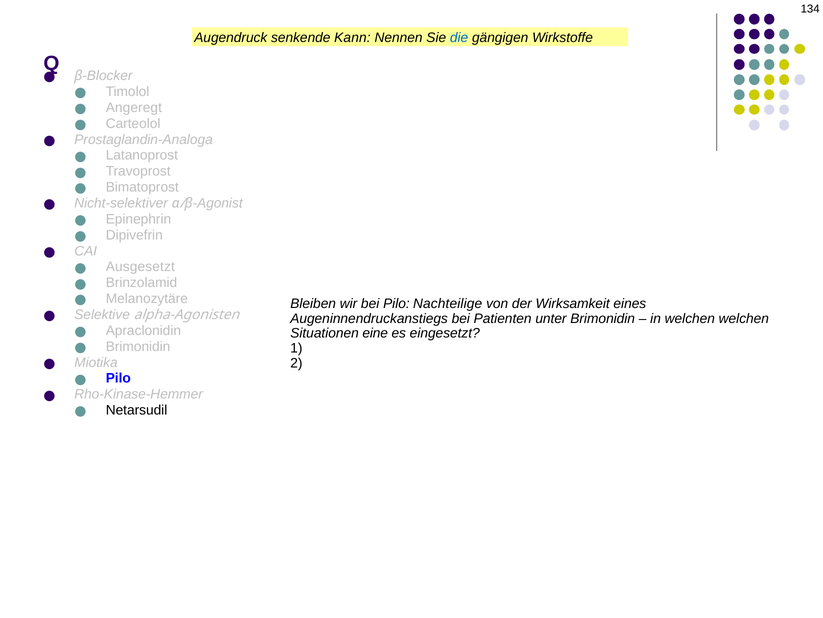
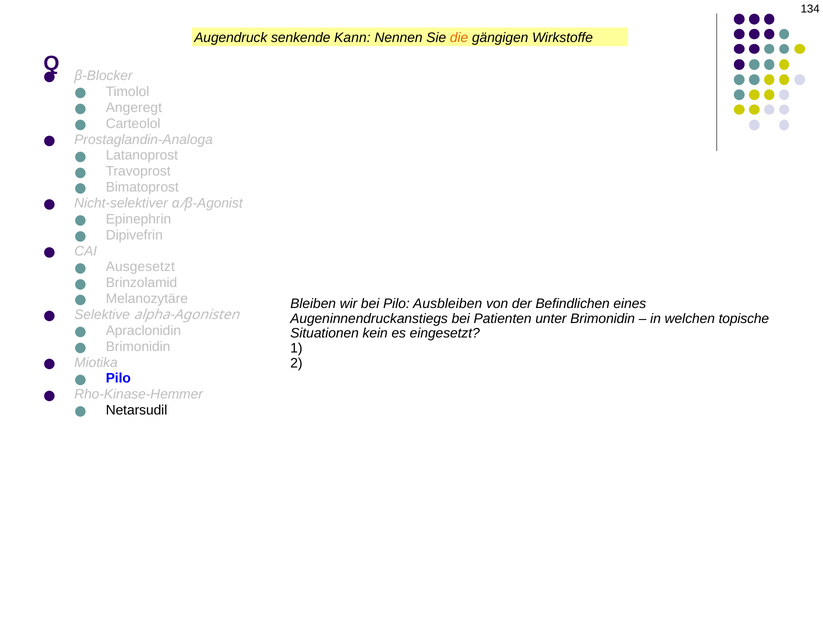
die colour: blue -> orange
Nachteilige: Nachteilige -> Ausbleiben
Wirksamkeit: Wirksamkeit -> Befindlichen
welchen welchen: welchen -> topische
eine: eine -> kein
